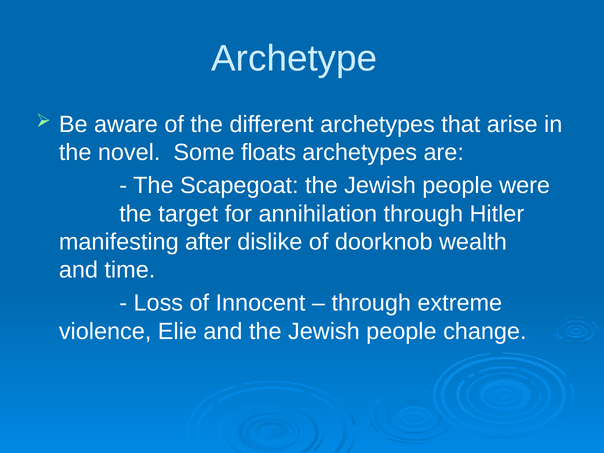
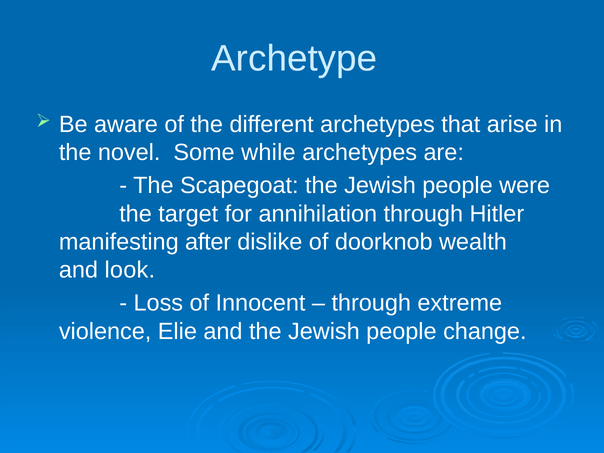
floats: floats -> while
time: time -> look
